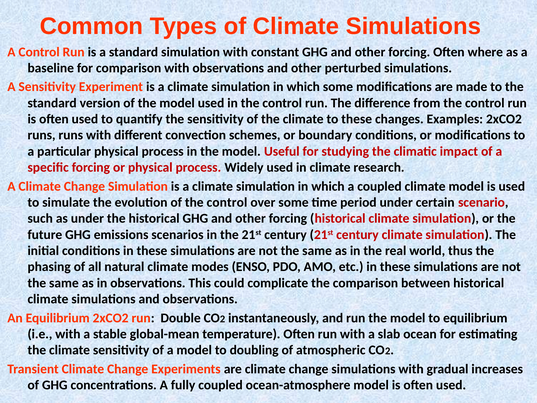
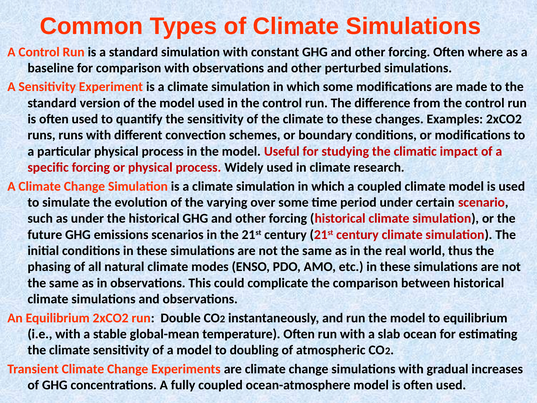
of the control: control -> varying
